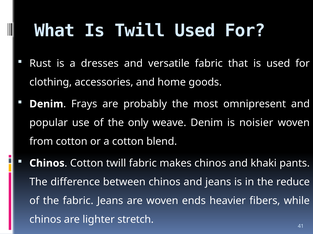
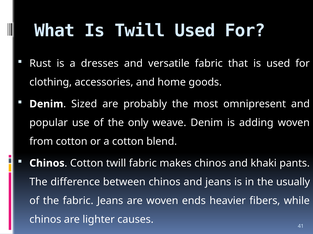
Frays: Frays -> Sized
noisier: noisier -> adding
reduce: reduce -> usually
stretch: stretch -> causes
